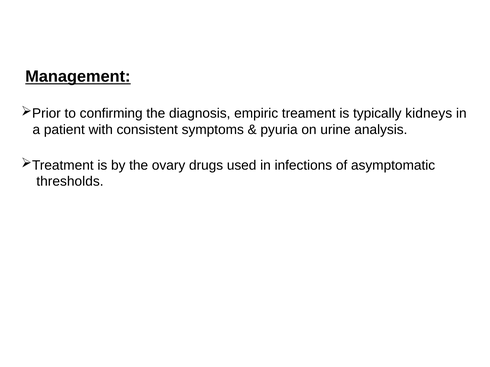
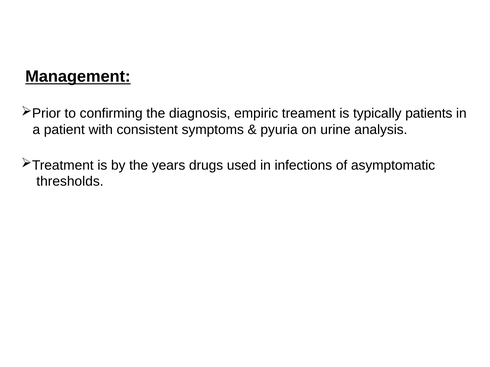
kidneys: kidneys -> patients
ovary: ovary -> years
